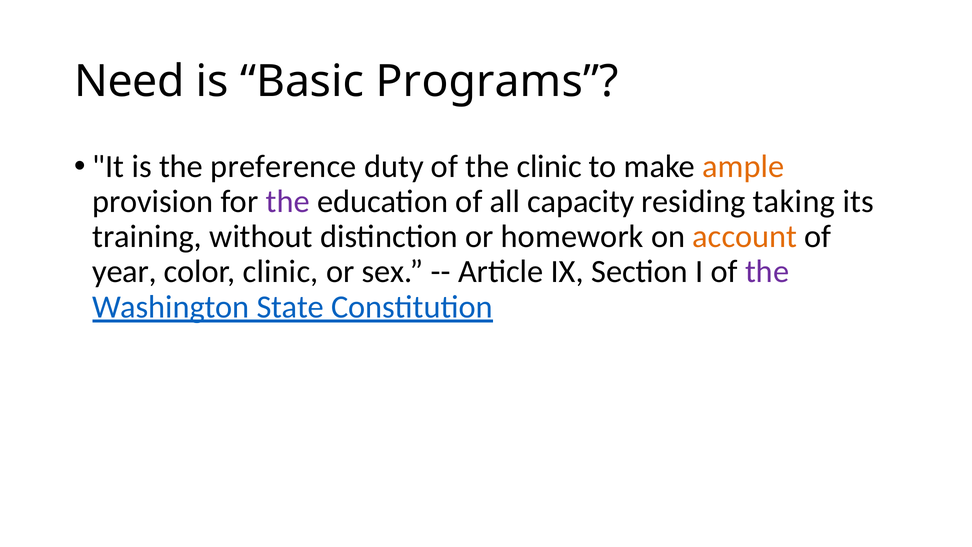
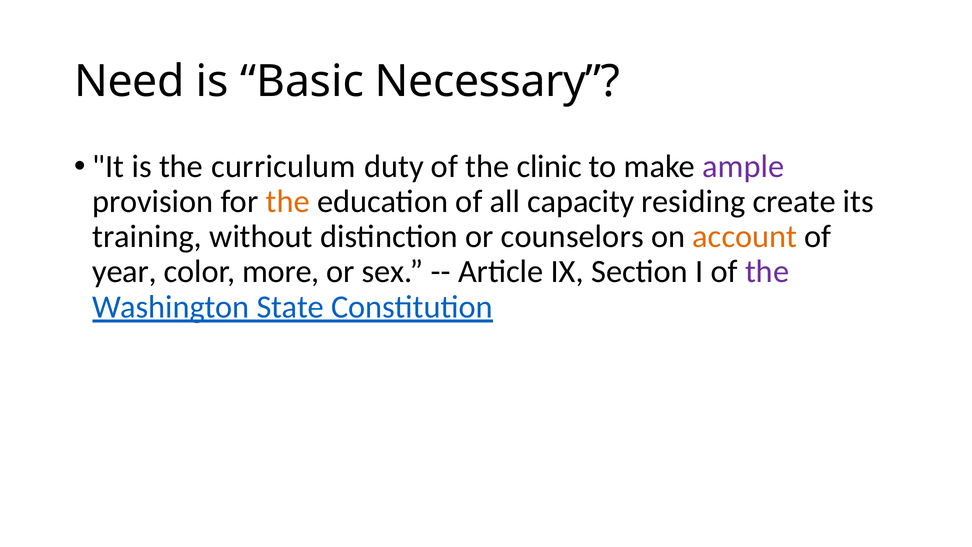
Programs: Programs -> Necessary
preference: preference -> curriculum
ample colour: orange -> purple
the at (288, 202) colour: purple -> orange
taking: taking -> create
homework: homework -> counselors
color clinic: clinic -> more
